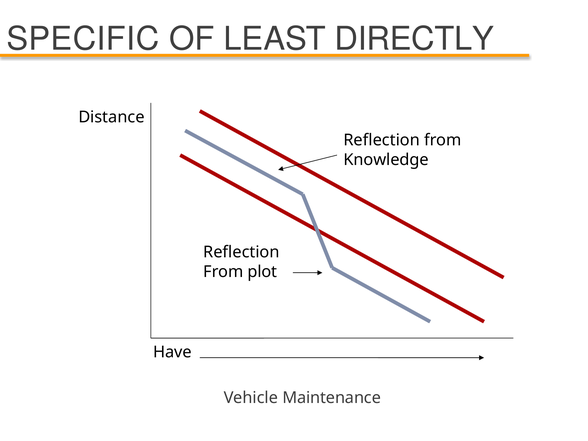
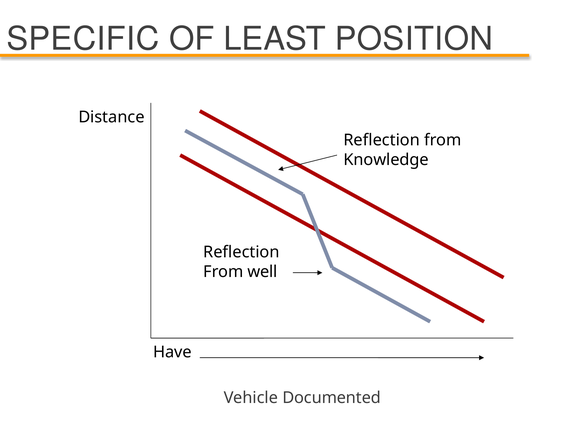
DIRECTLY: DIRECTLY -> POSITION
plot: plot -> well
Maintenance: Maintenance -> Documented
